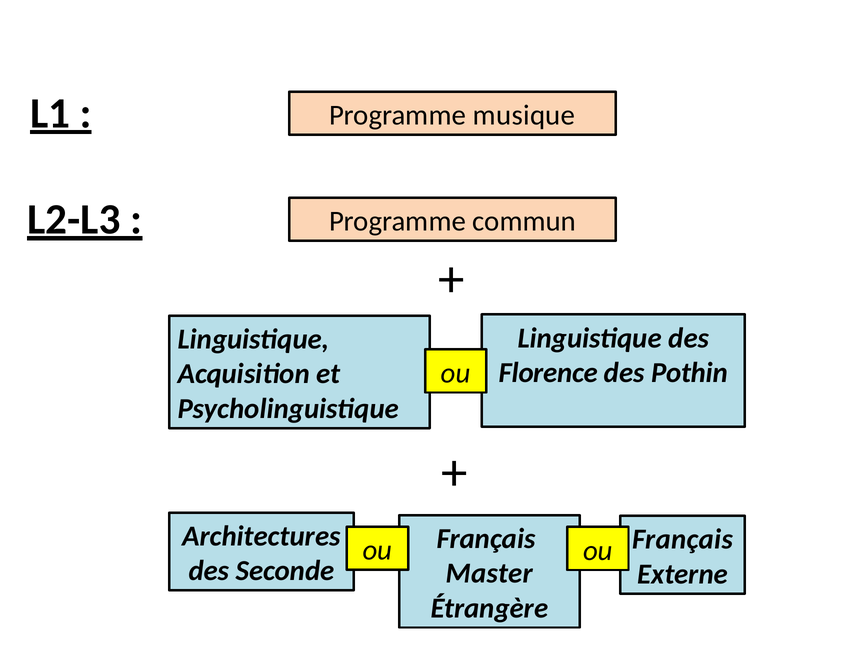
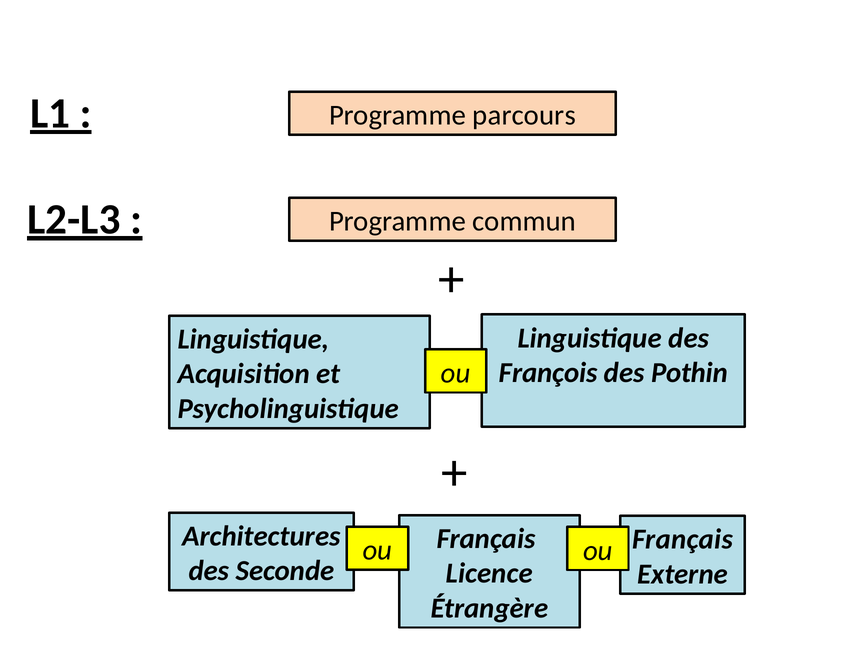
musique: musique -> parcours
Florence: Florence -> François
Master: Master -> Licence
